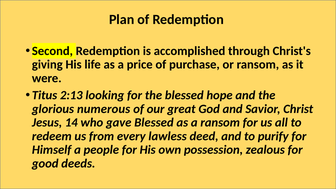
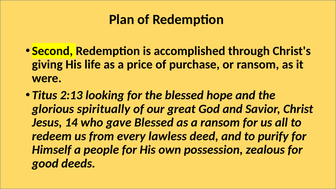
numerous: numerous -> spiritually
